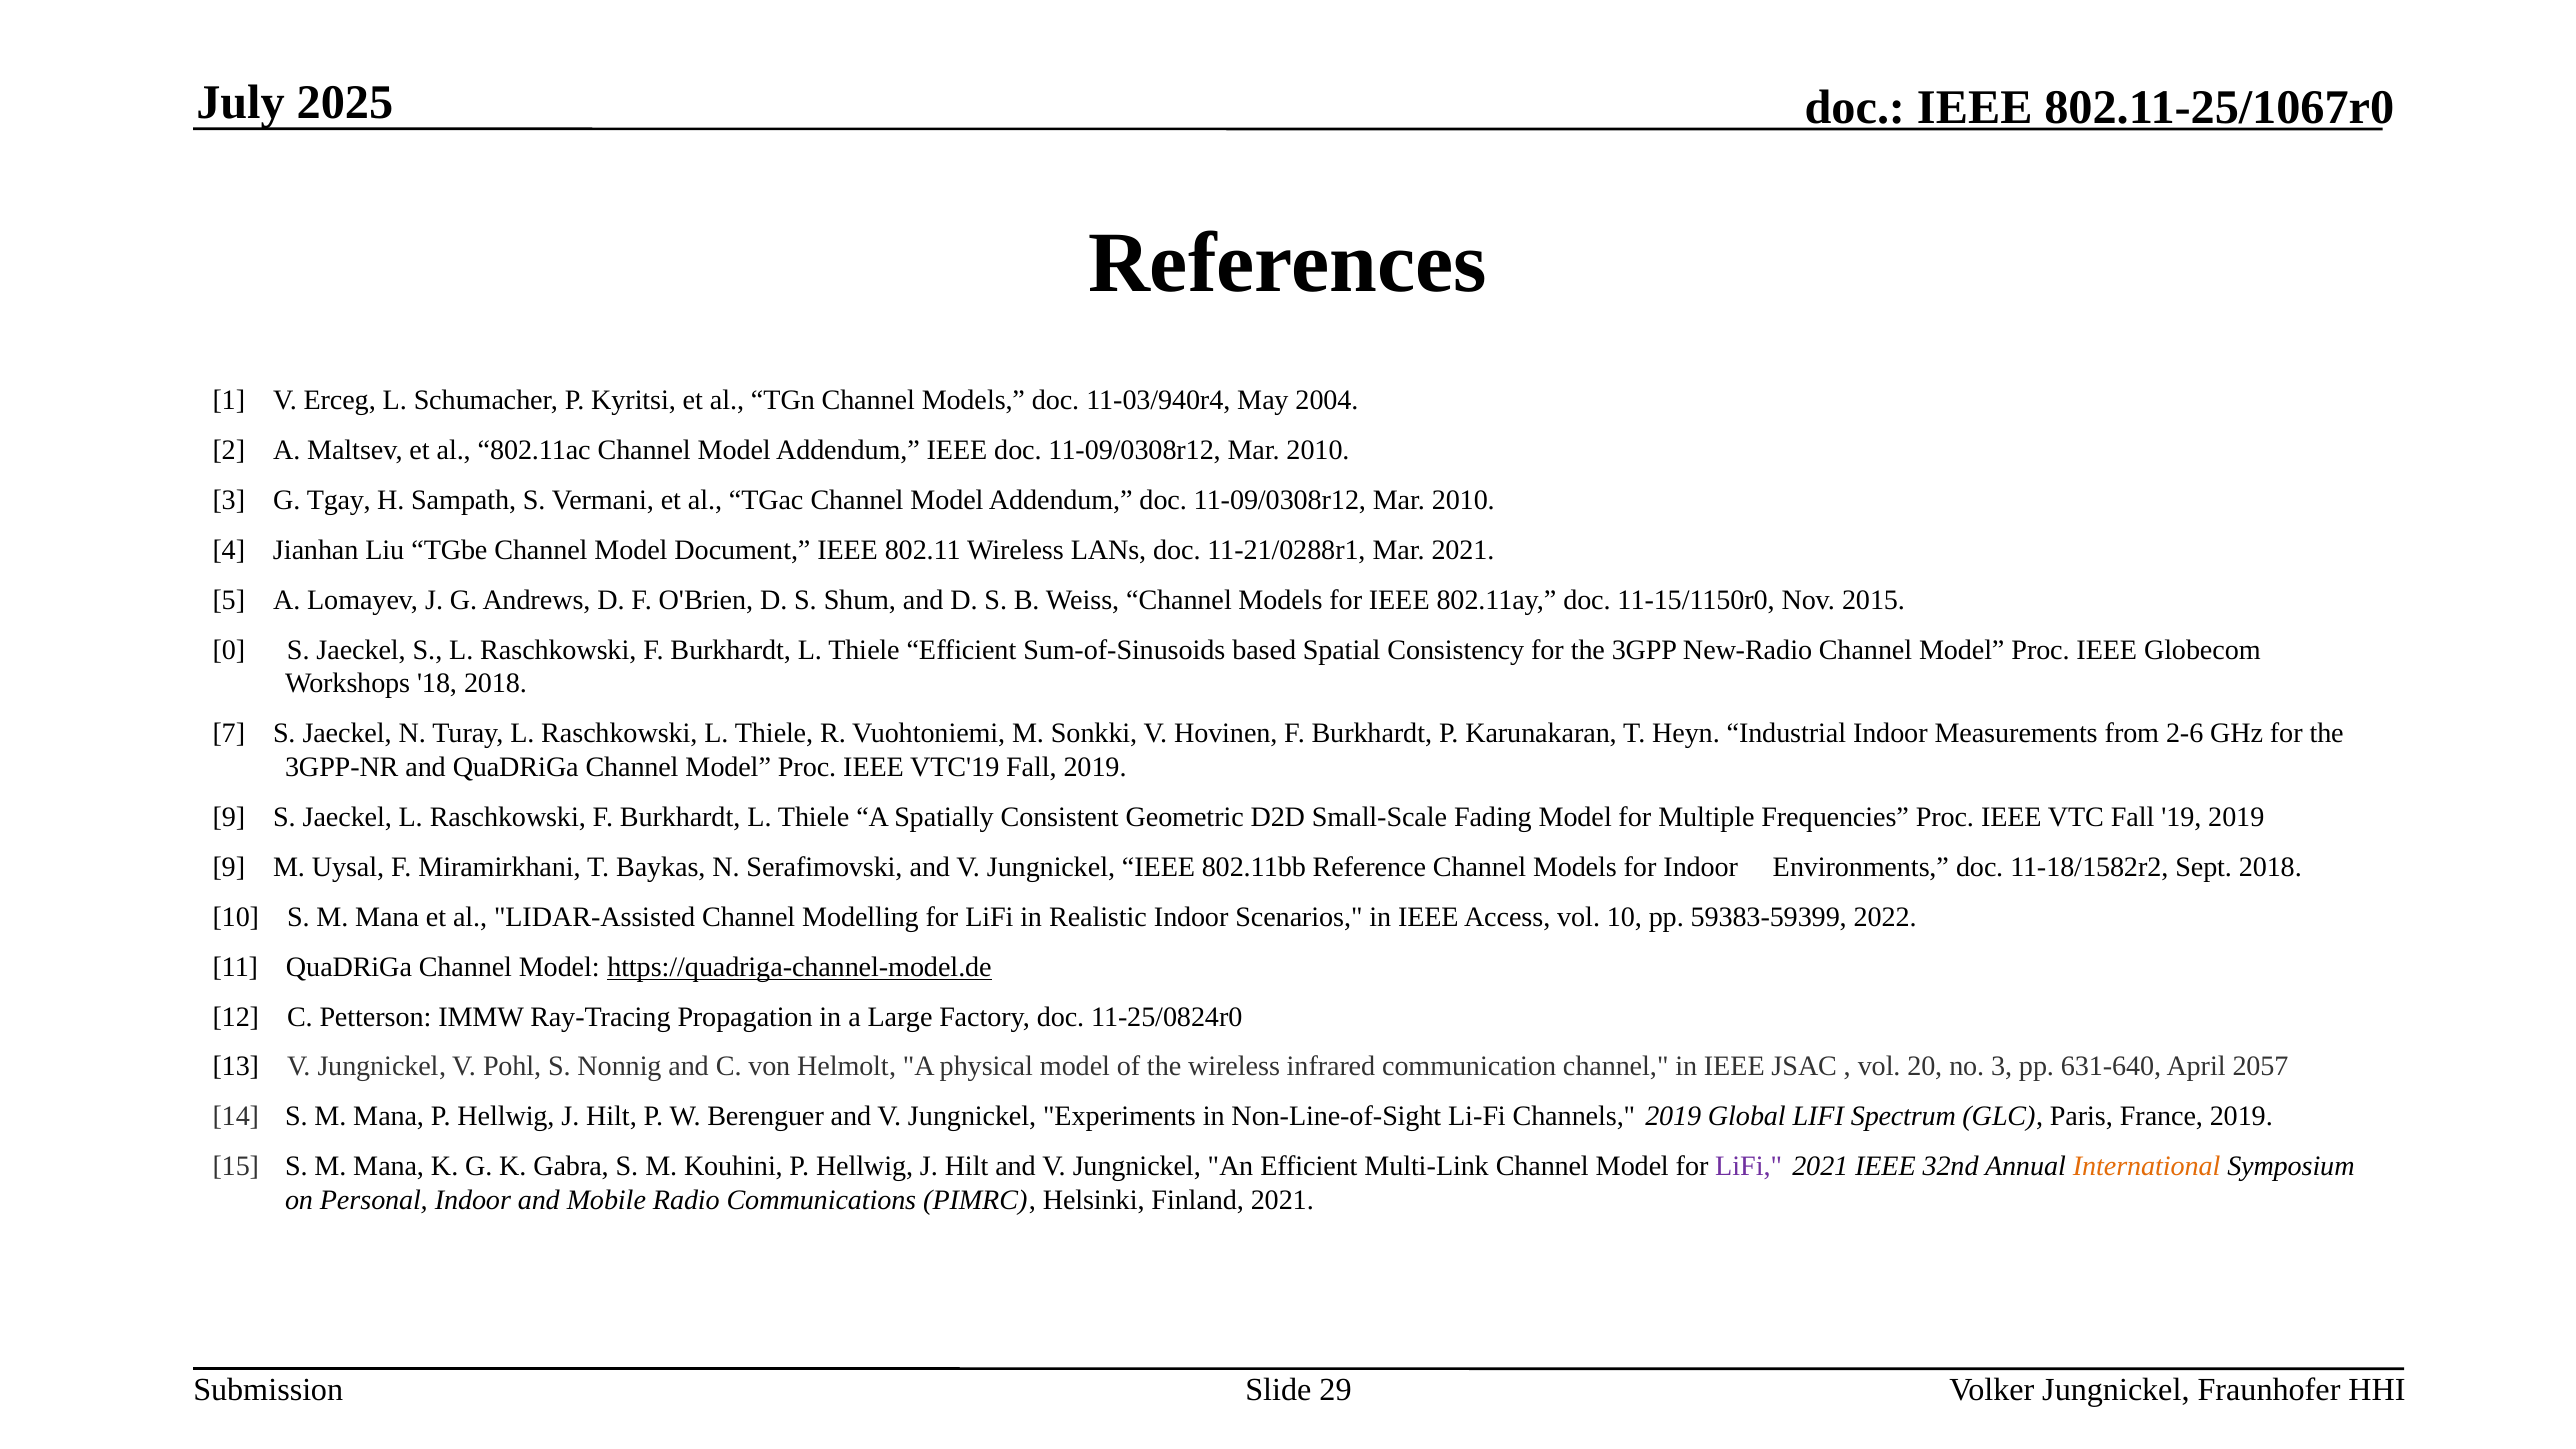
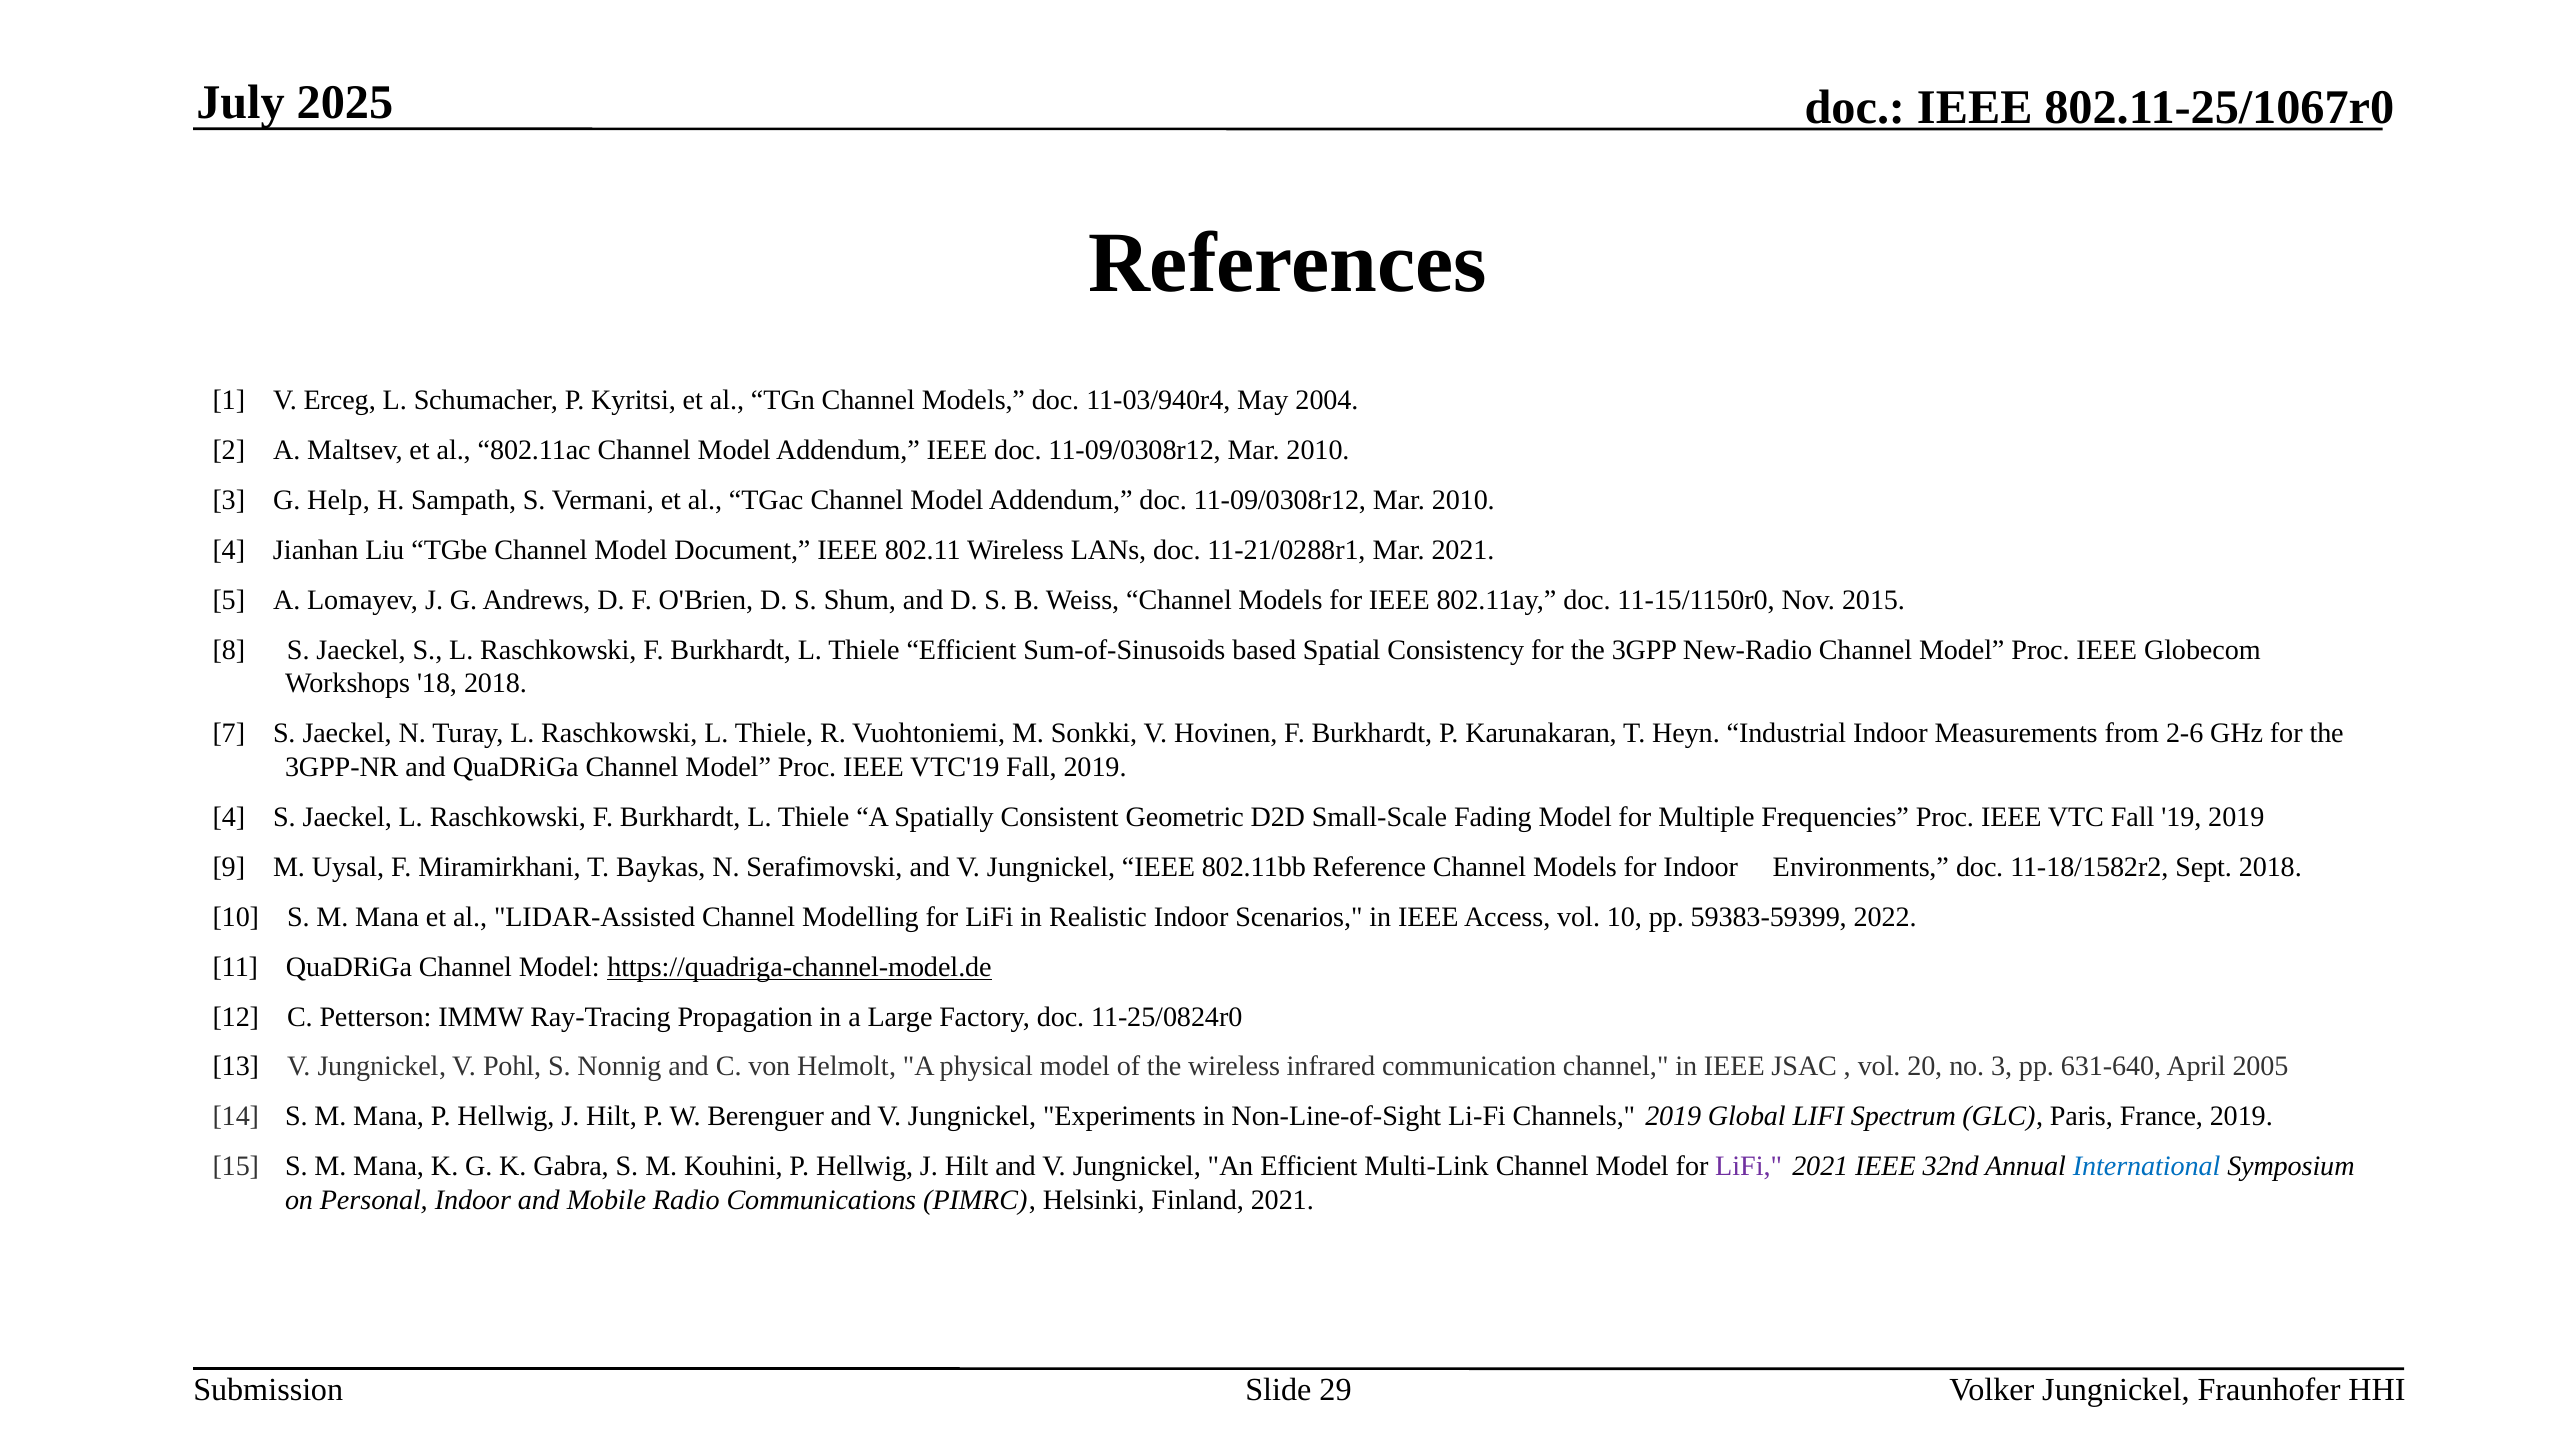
Tgay: Tgay -> Help
0: 0 -> 8
9 at (229, 817): 9 -> 4
2057: 2057 -> 2005
International colour: orange -> blue
